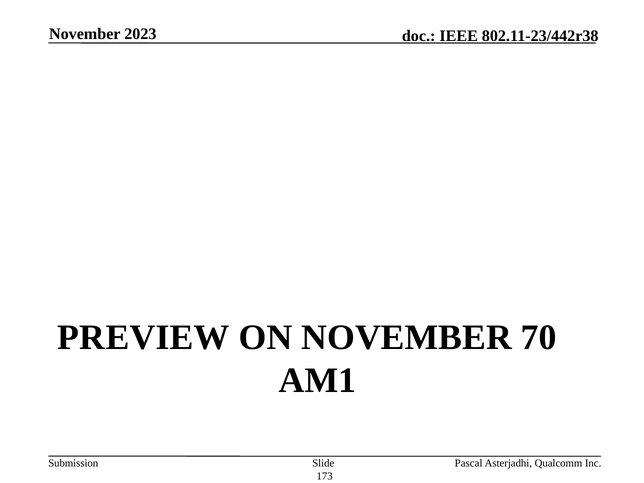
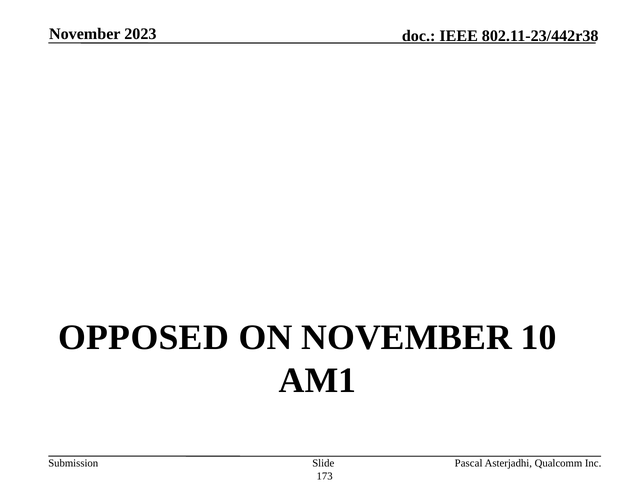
PREVIEW: PREVIEW -> OPPOSED
70: 70 -> 10
